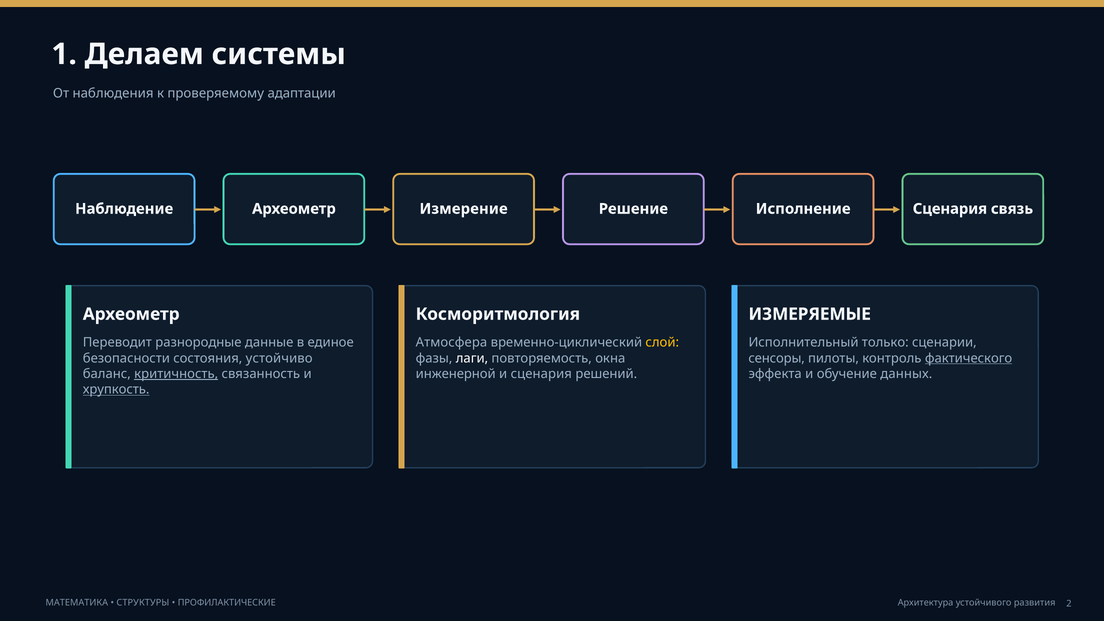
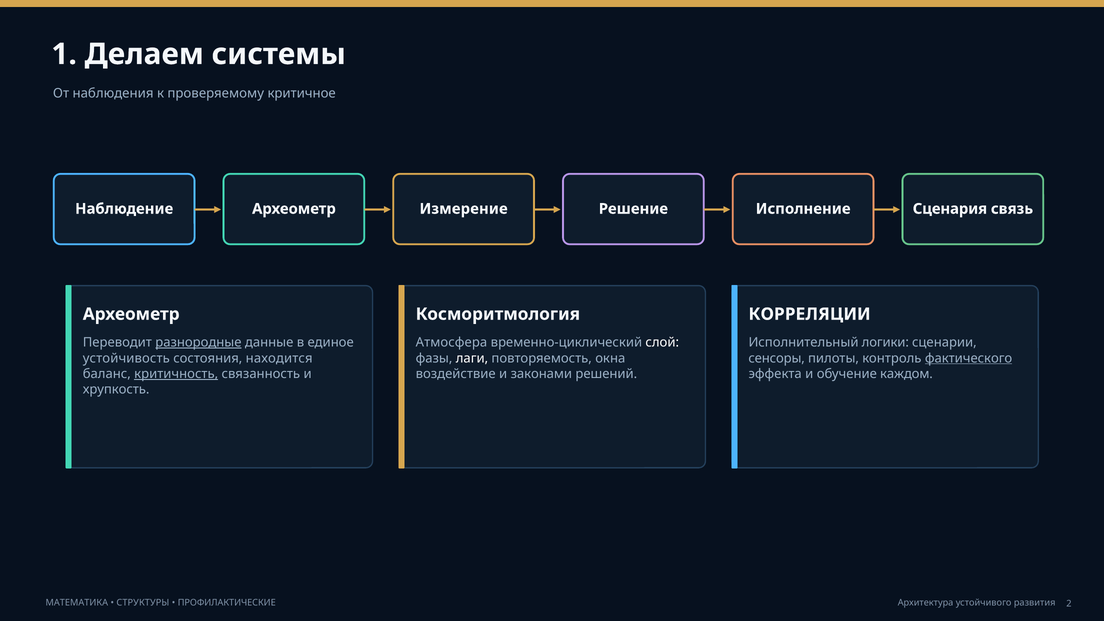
адаптации: адаптации -> критичное
ИЗМЕРЯЕМЫЕ: ИЗМЕРЯЕМЫЕ -> КОРРЕЛЯЦИИ
разнородные underline: none -> present
слой colour: yellow -> white
только: только -> логики
безопасности: безопасности -> устойчивость
устойчиво: устойчиво -> находится
инженерной: инженерной -> воздействие
и сценария: сценария -> законами
данных: данных -> каждом
хрупкость underline: present -> none
